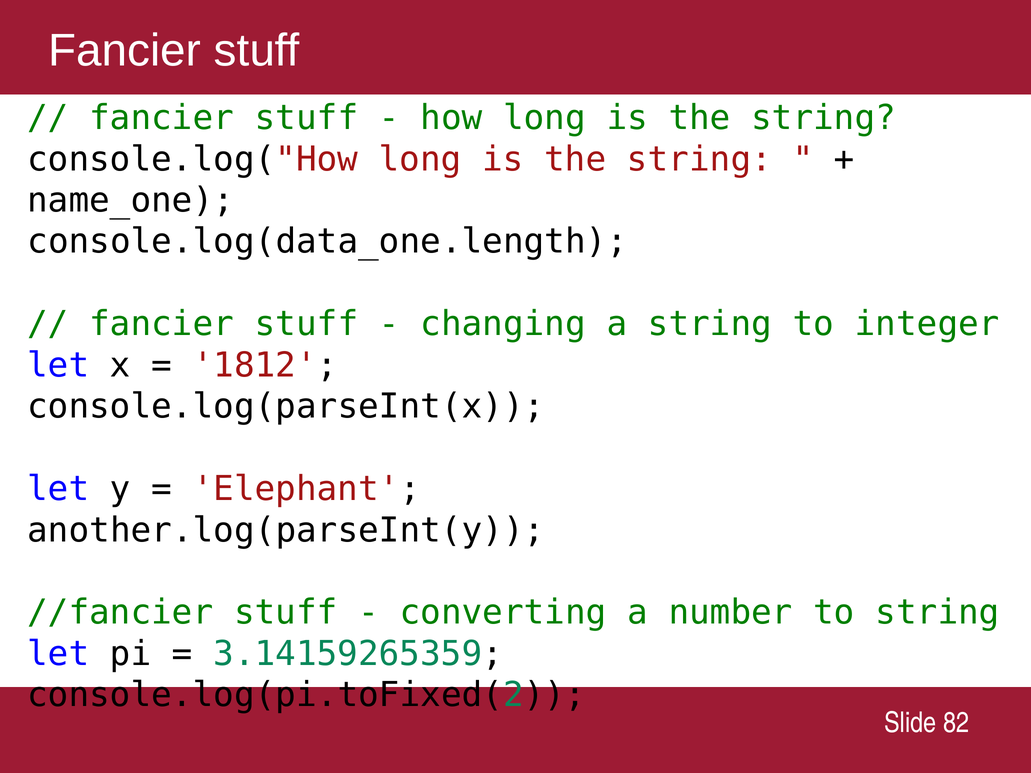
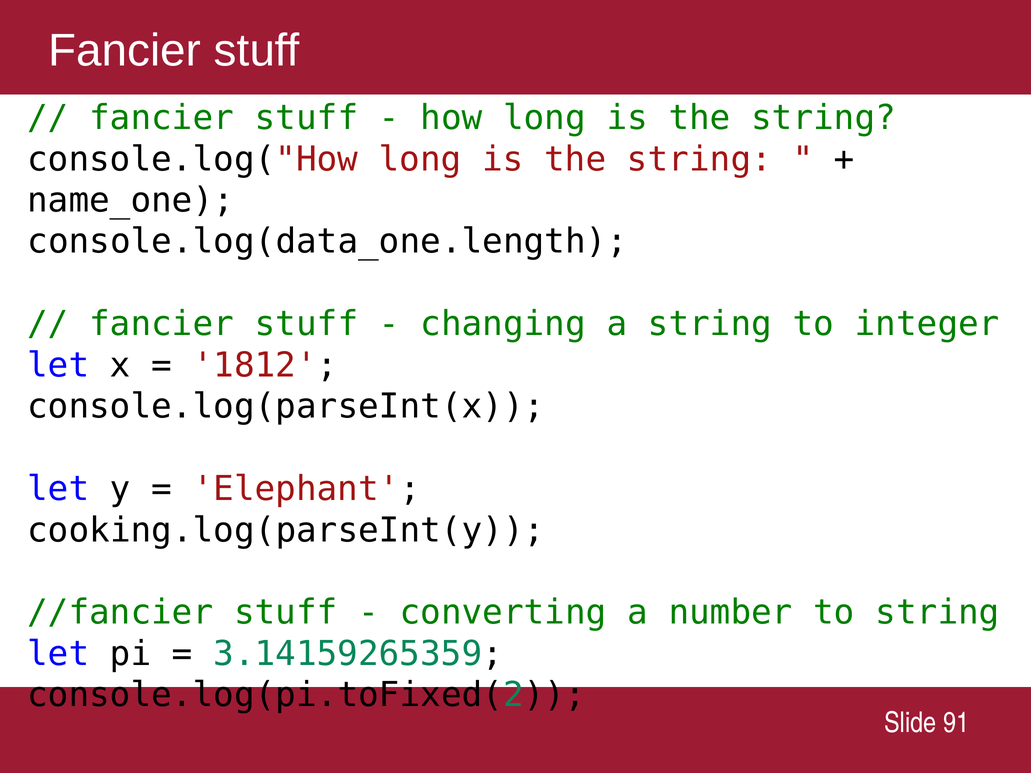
another.log(parseInt(y: another.log(parseInt(y -> cooking.log(parseInt(y
82: 82 -> 91
